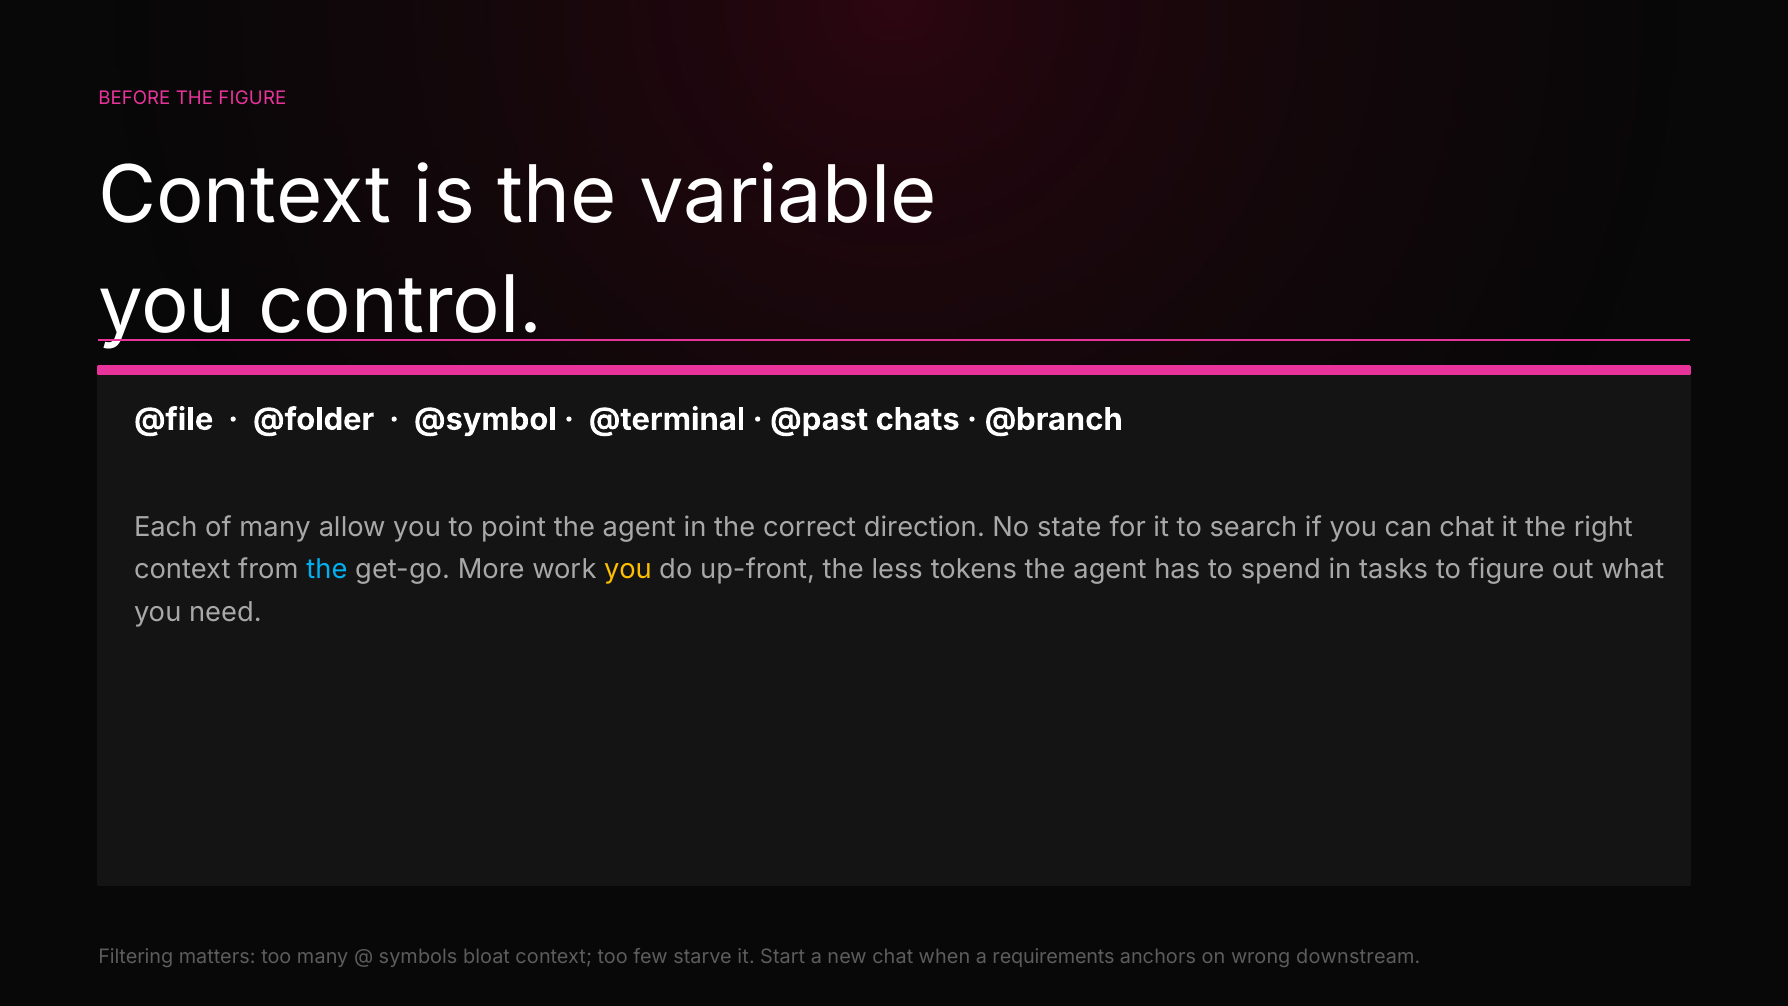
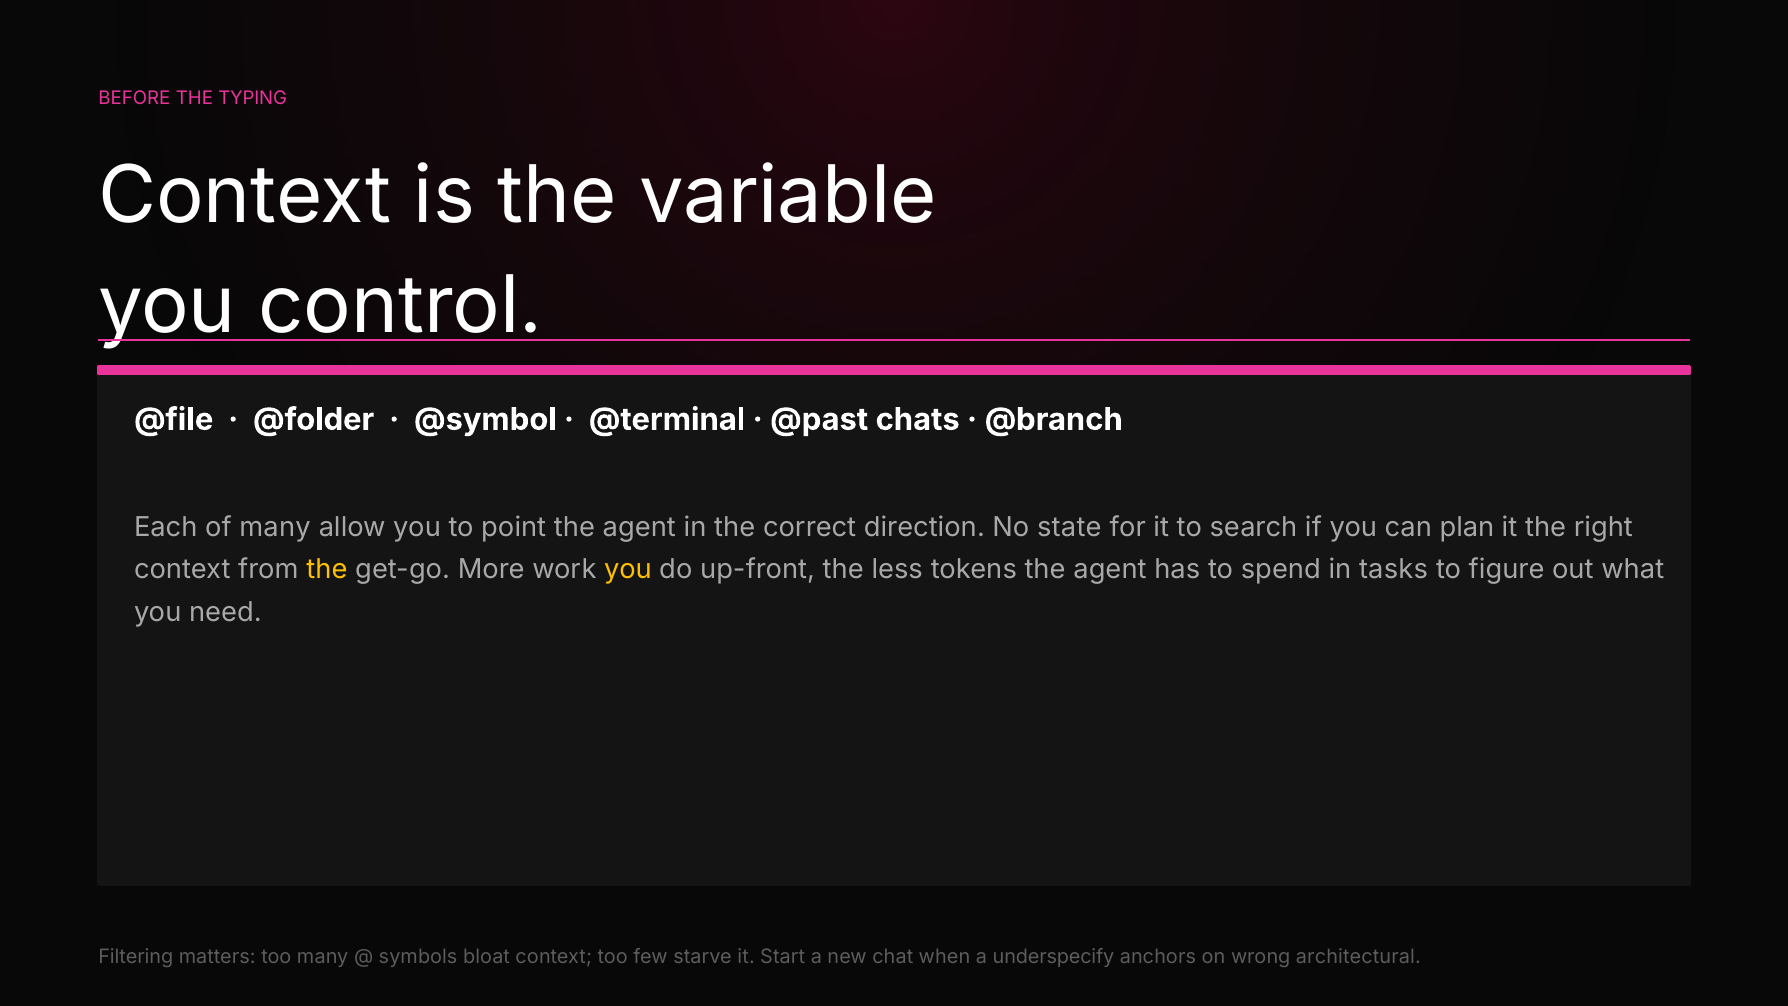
THE FIGURE: FIGURE -> TYPING
can chat: chat -> plan
the at (327, 570) colour: light blue -> yellow
requirements: requirements -> underspecify
downstream: downstream -> architectural
